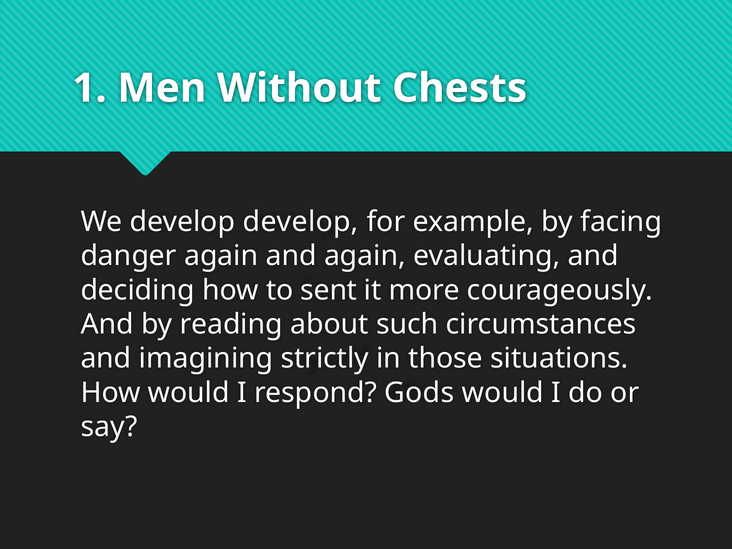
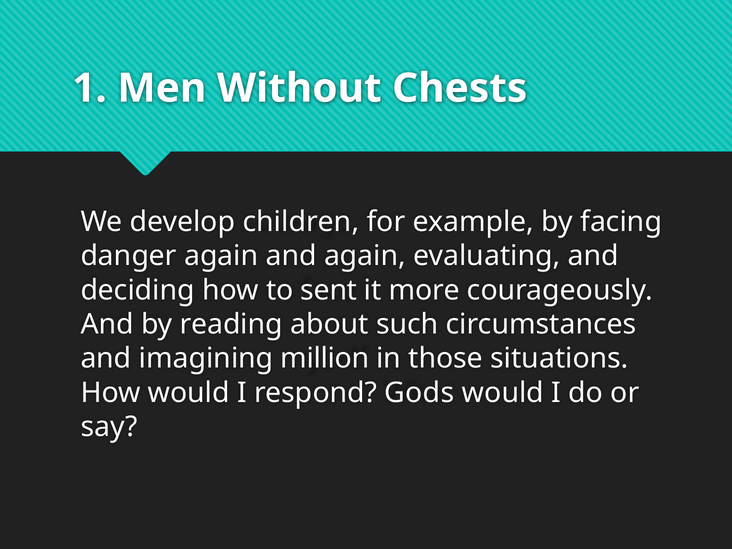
develop develop: develop -> children
strictly: strictly -> million
